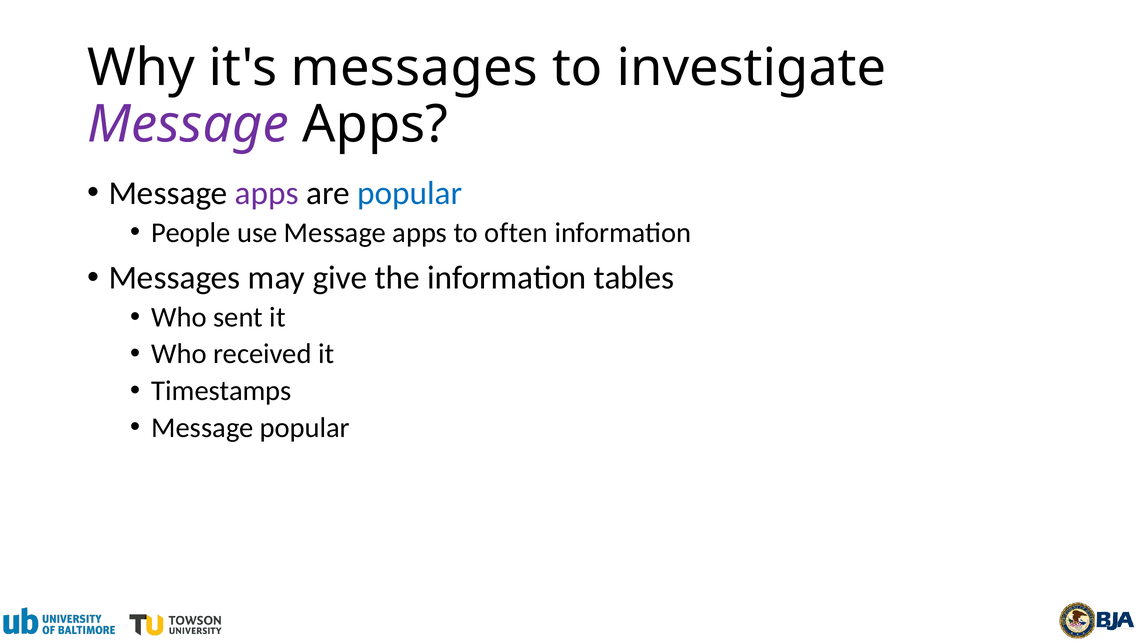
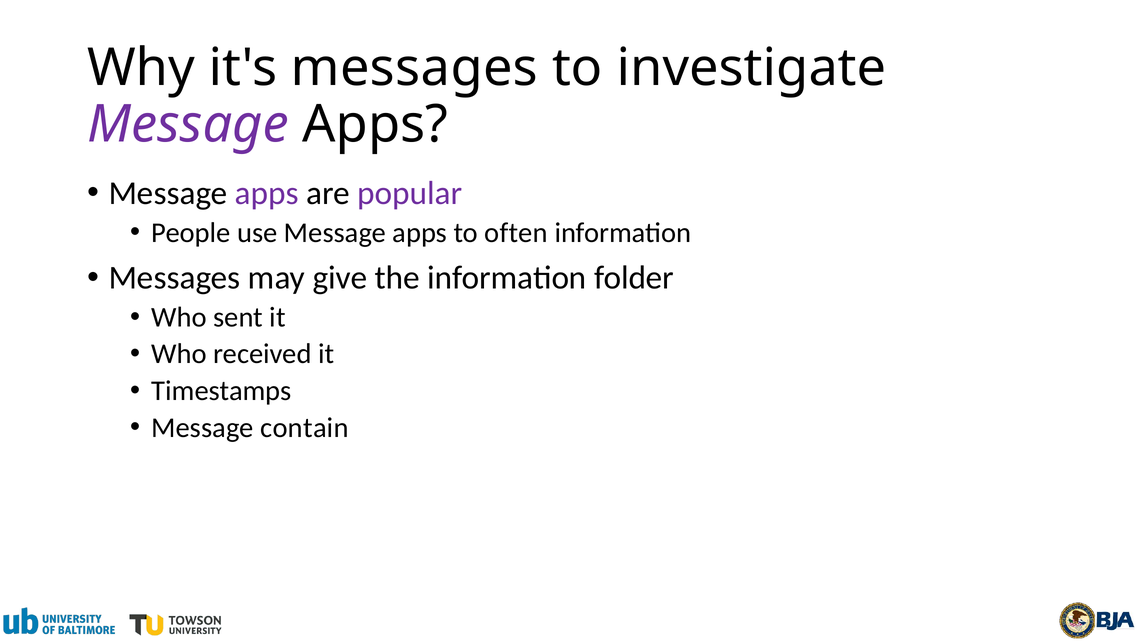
popular at (410, 193) colour: blue -> purple
tables: tables -> folder
Message popular: popular -> contain
